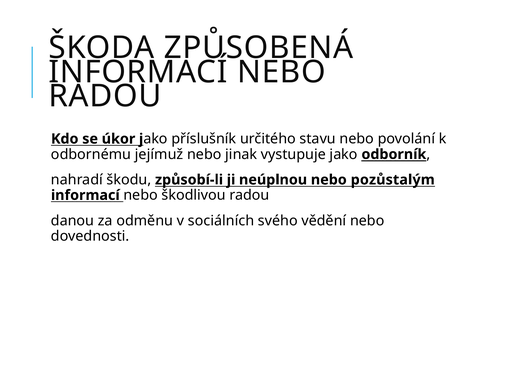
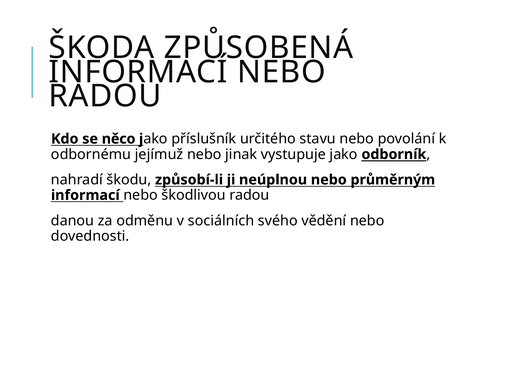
úkor: úkor -> něco
pozůstalým: pozůstalým -> průměrným
